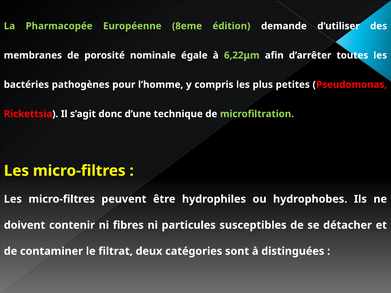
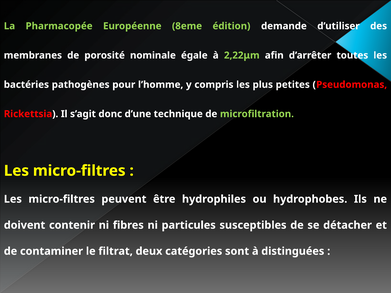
6,22μm: 6,22μm -> 2,22μm
